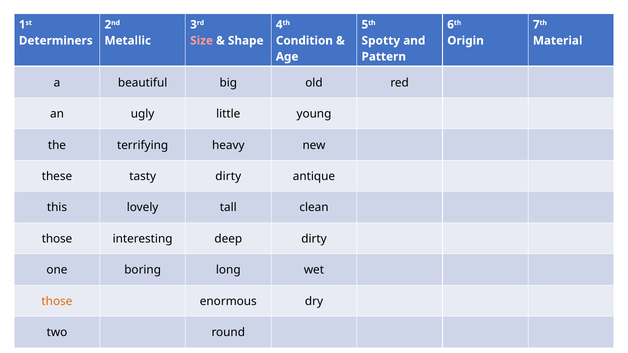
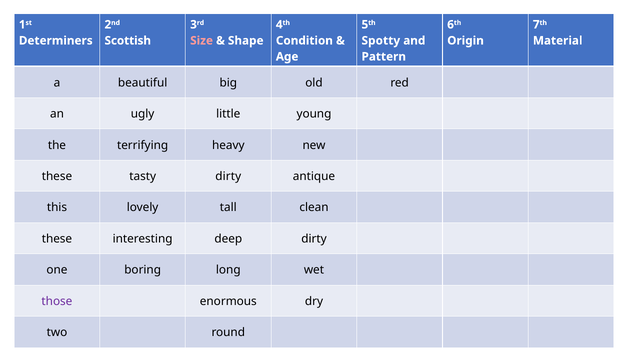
Metallic: Metallic -> Scottish
those at (57, 239): those -> these
those at (57, 302) colour: orange -> purple
